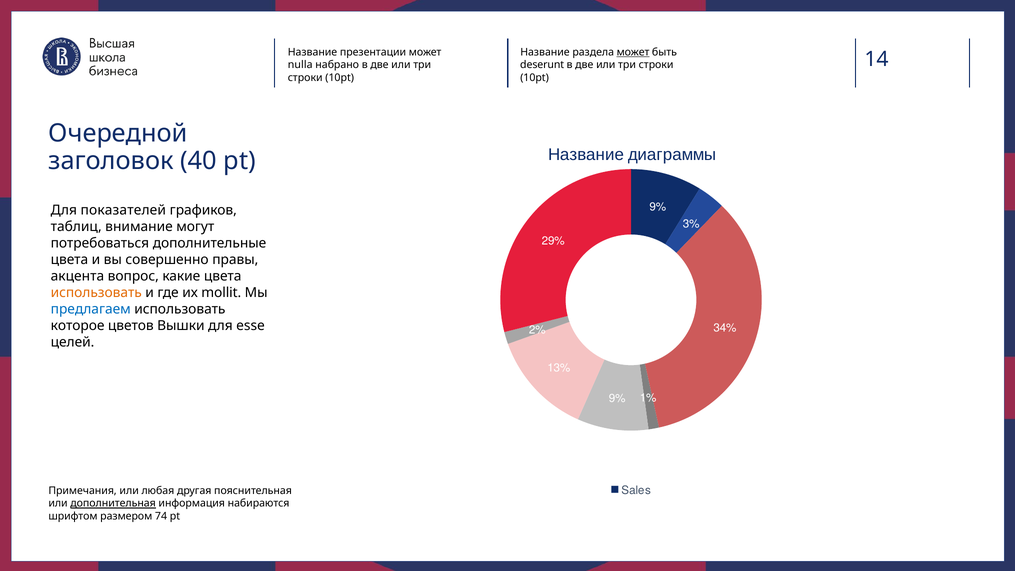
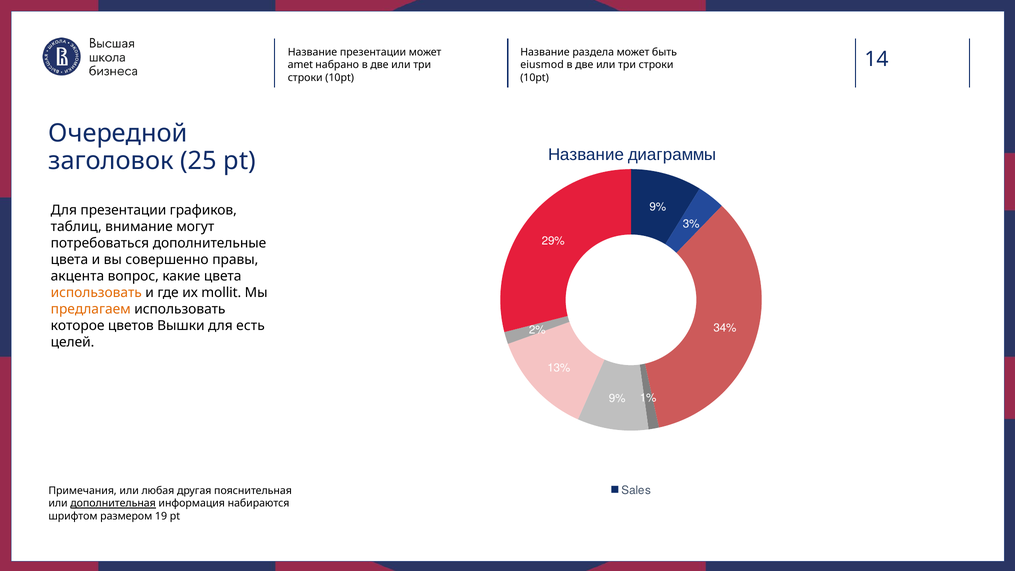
может at (633, 52) underline: present -> none
nulla: nulla -> amet
deserunt: deserunt -> eiusmod
40: 40 -> 25
Для показателей: показателей -> презентации
предлагаем colour: blue -> orange
esse: esse -> есть
74: 74 -> 19
